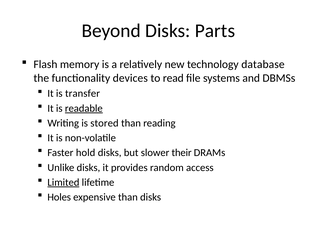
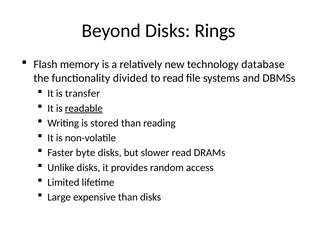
Parts: Parts -> Rings
devices: devices -> divided
hold: hold -> byte
slower their: their -> read
Limited underline: present -> none
Holes: Holes -> Large
